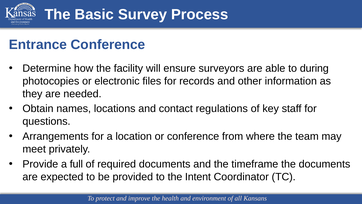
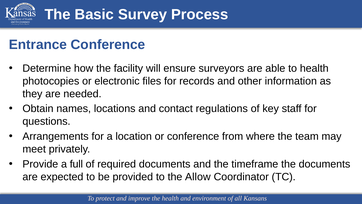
to during: during -> health
Intent: Intent -> Allow
